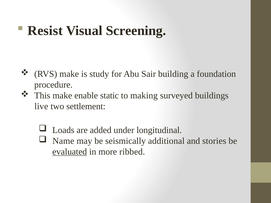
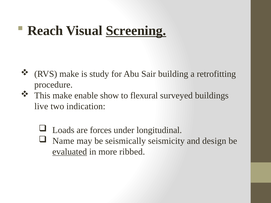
Resist: Resist -> Reach
Screening underline: none -> present
foundation: foundation -> retrofitting
static: static -> show
making: making -> flexural
settlement: settlement -> indication
added: added -> forces
additional: additional -> seismicity
stories: stories -> design
